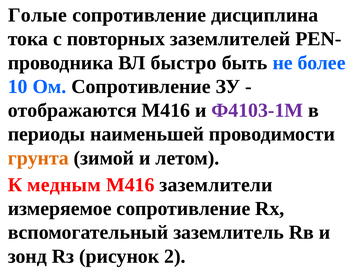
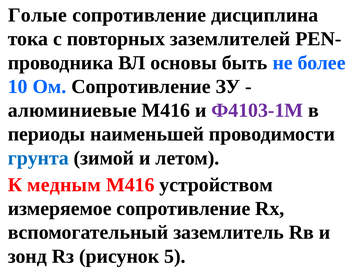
быстро: быстро -> основы
отображаются: отображаются -> алюминиевые
грунта colour: orange -> blue
заземлители: заземлители -> устройством
2: 2 -> 5
